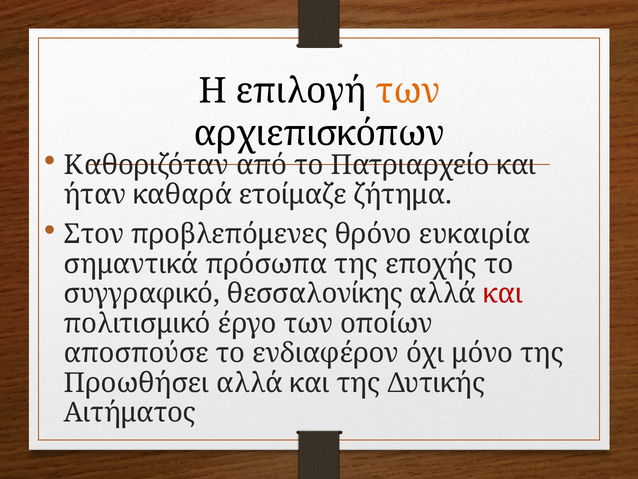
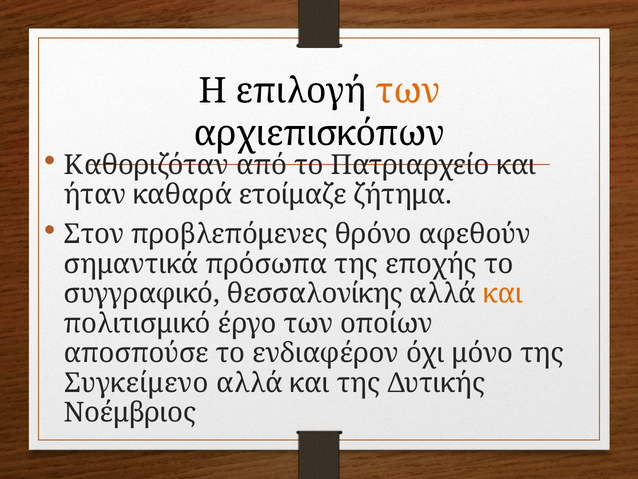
ευκαιρία: ευκαιρία -> αφεθούν
και at (503, 293) colour: red -> orange
Προωθήσει: Προωθήσει -> Συγκείμενο
Αιτήματος: Αιτήματος -> Νοέμβριος
